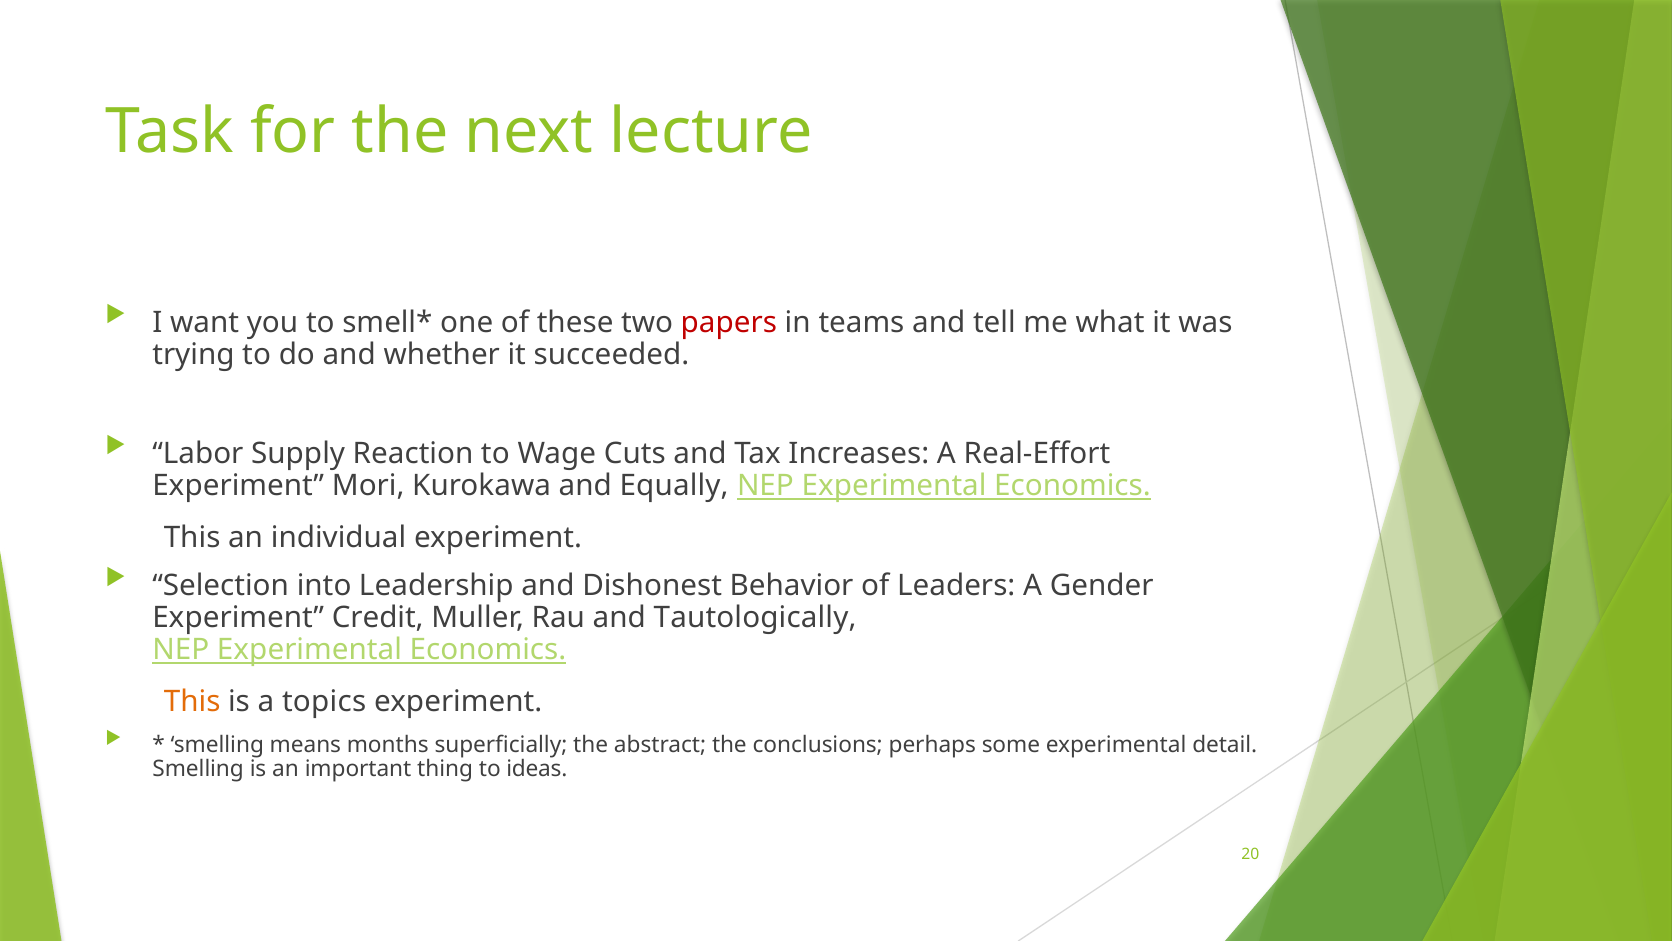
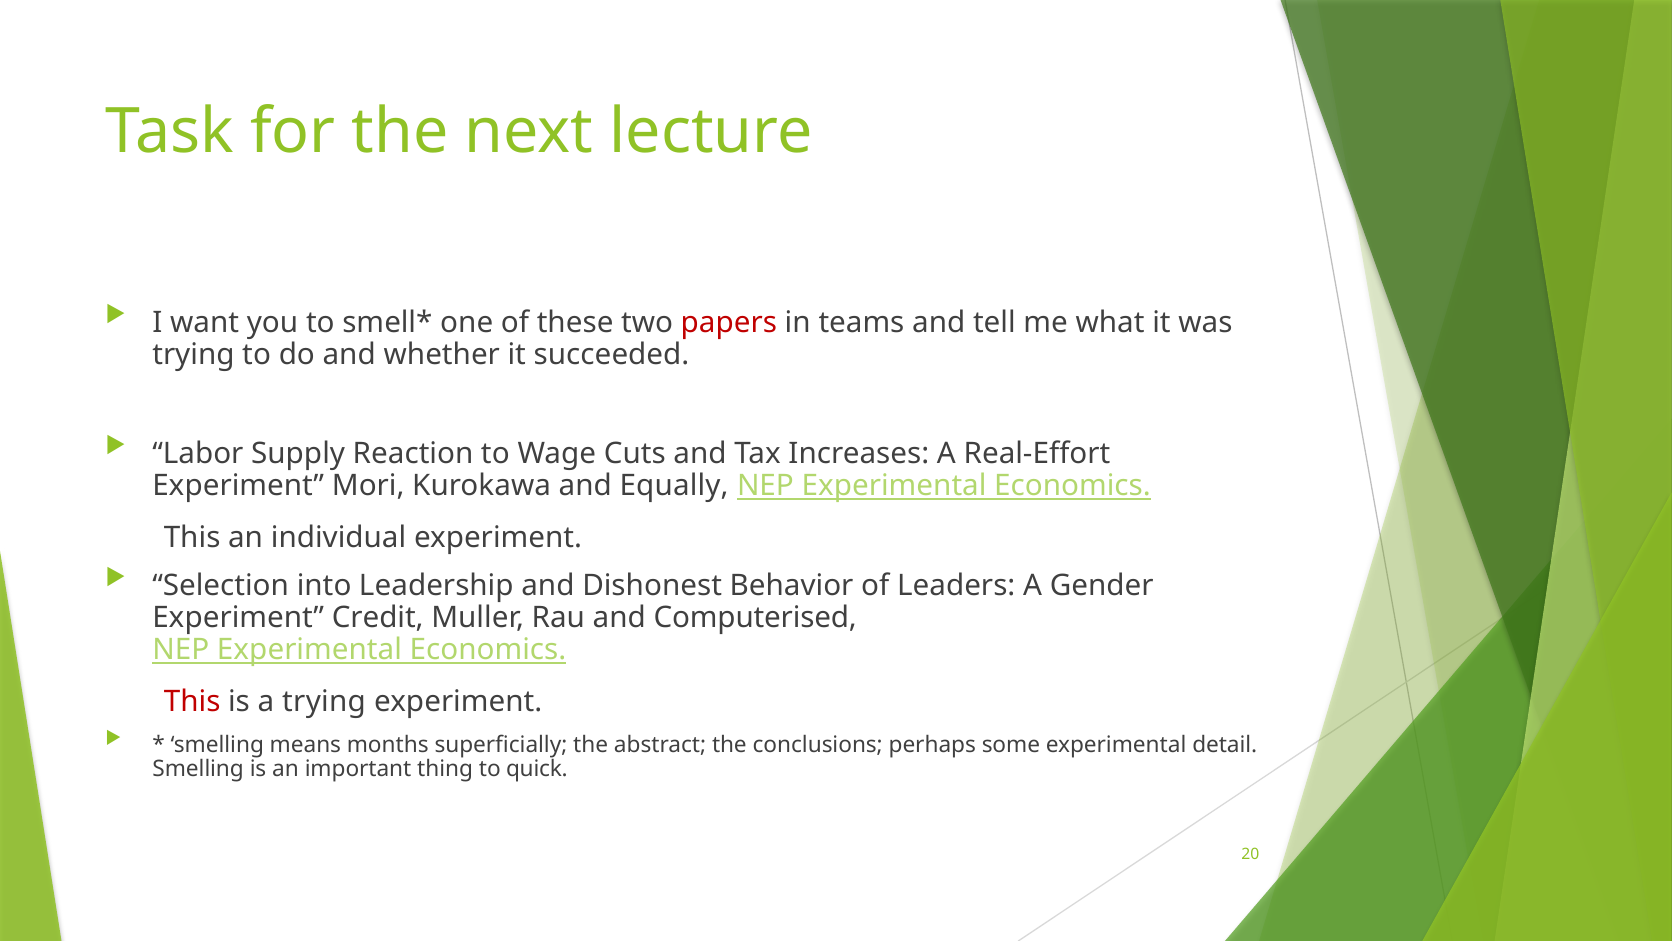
Tautologically: Tautologically -> Computerised
This at (192, 701) colour: orange -> red
a topics: topics -> trying
ideas: ideas -> quick
